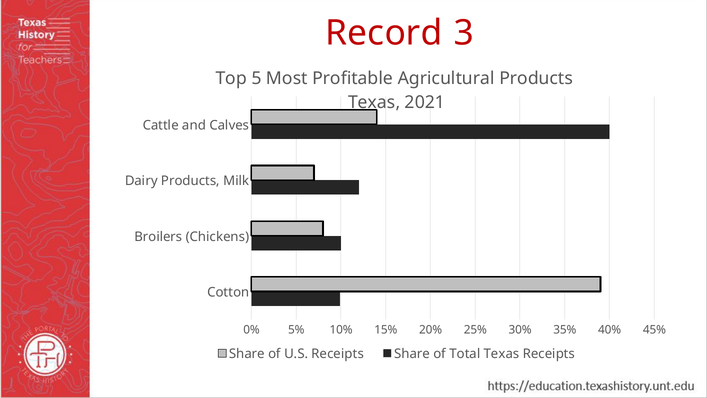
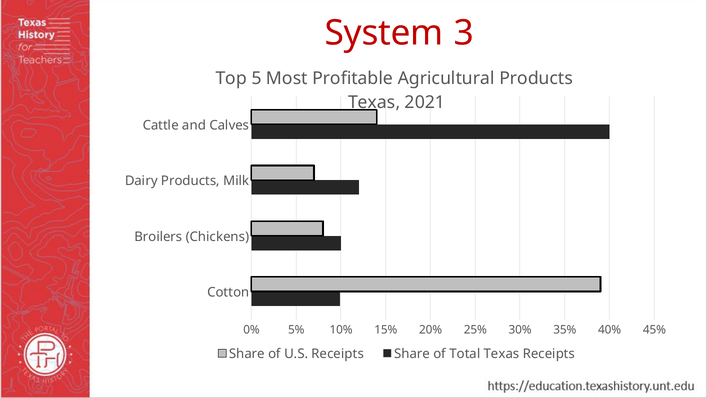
Record: Record -> System
